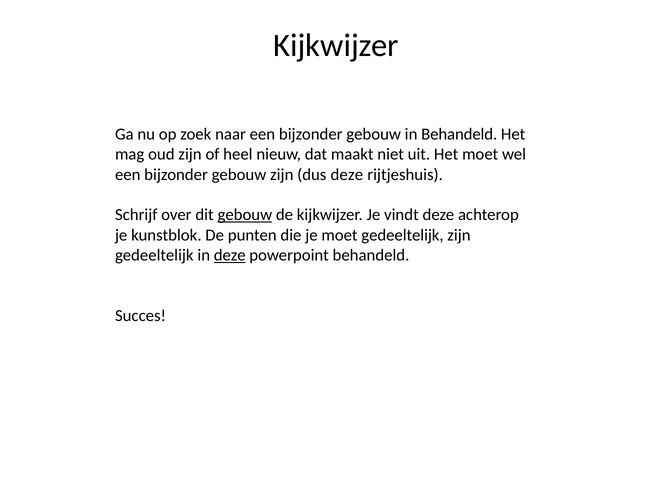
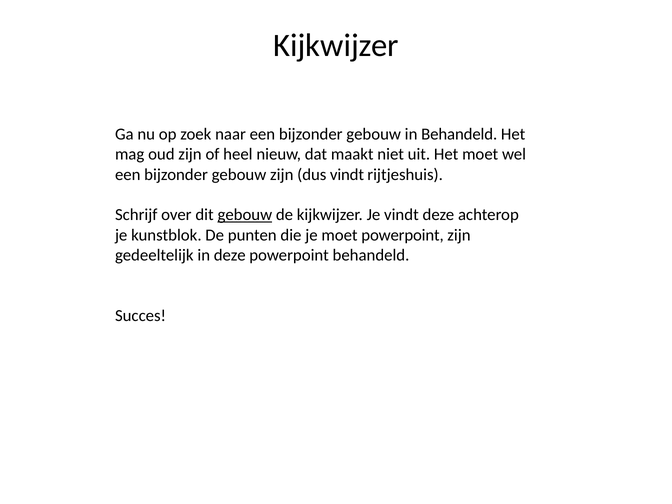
dus deze: deze -> vindt
moet gedeeltelijk: gedeeltelijk -> powerpoint
deze at (230, 255) underline: present -> none
